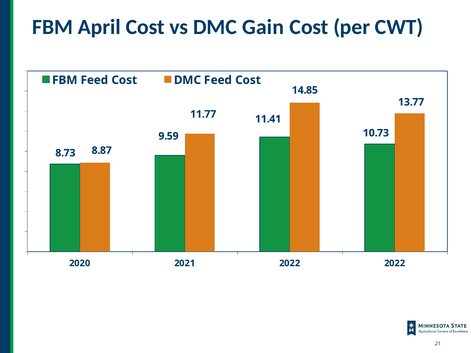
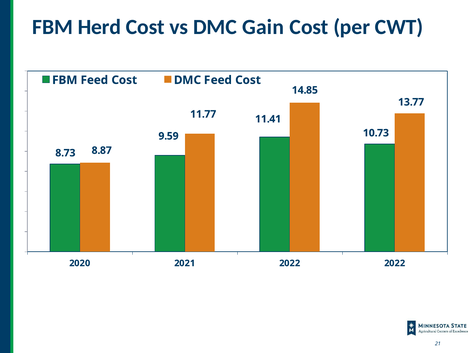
April: April -> Herd
